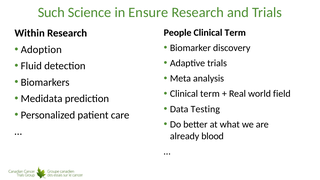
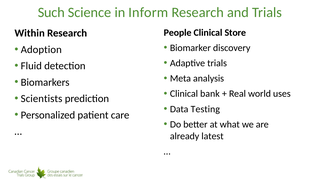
Ensure: Ensure -> Inform
Term at (235, 33): Term -> Store
term at (210, 94): term -> bank
field: field -> uses
Medidata: Medidata -> Scientists
blood: blood -> latest
